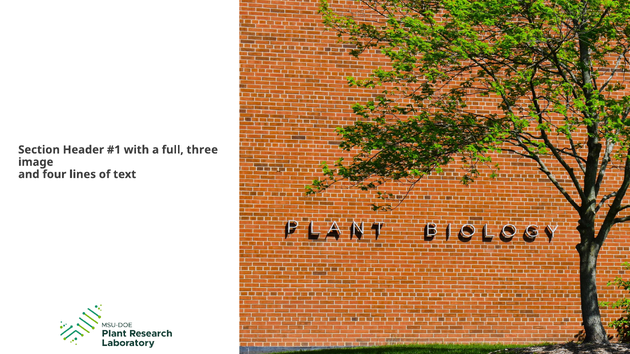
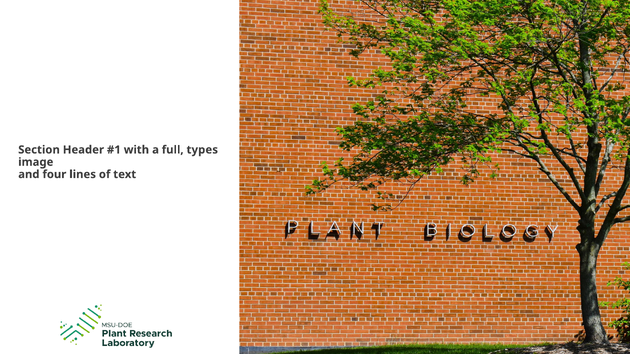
three: three -> types
